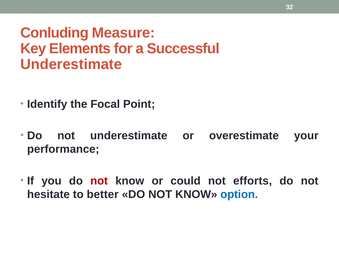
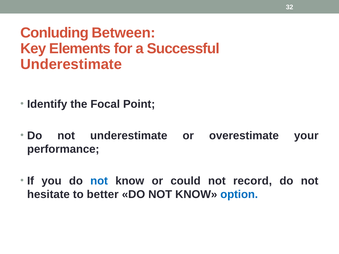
Measure: Measure -> Between
not at (99, 181) colour: red -> blue
efforts: efforts -> record
